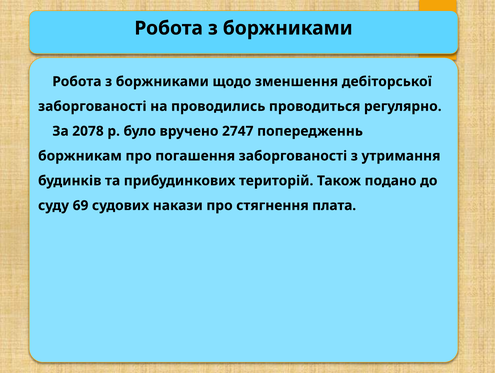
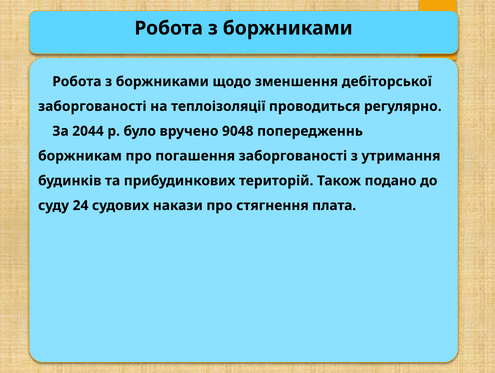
проводились: проводились -> теплоізоляції
2078: 2078 -> 2044
2747: 2747 -> 9048
69: 69 -> 24
